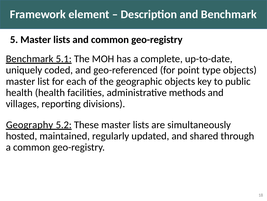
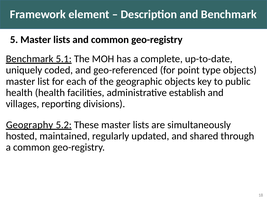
methods: methods -> establish
